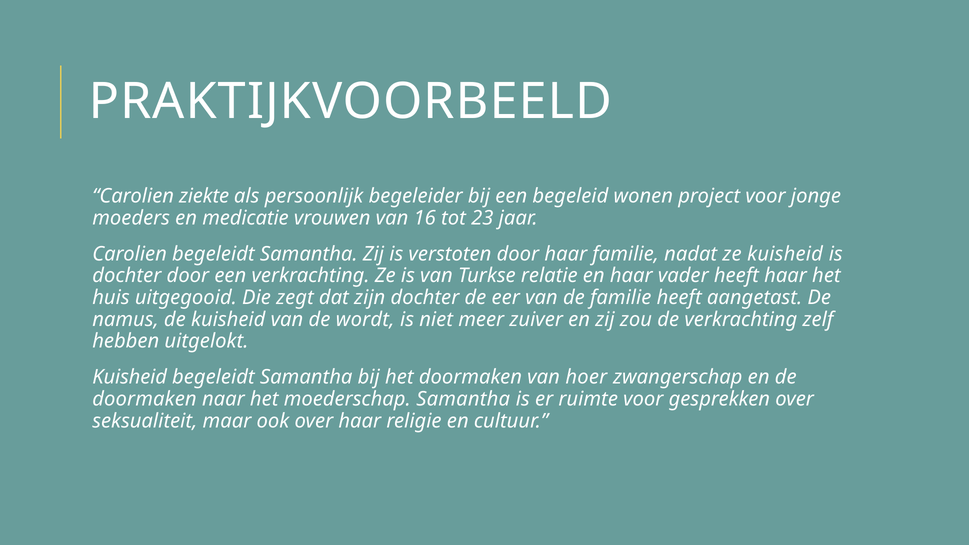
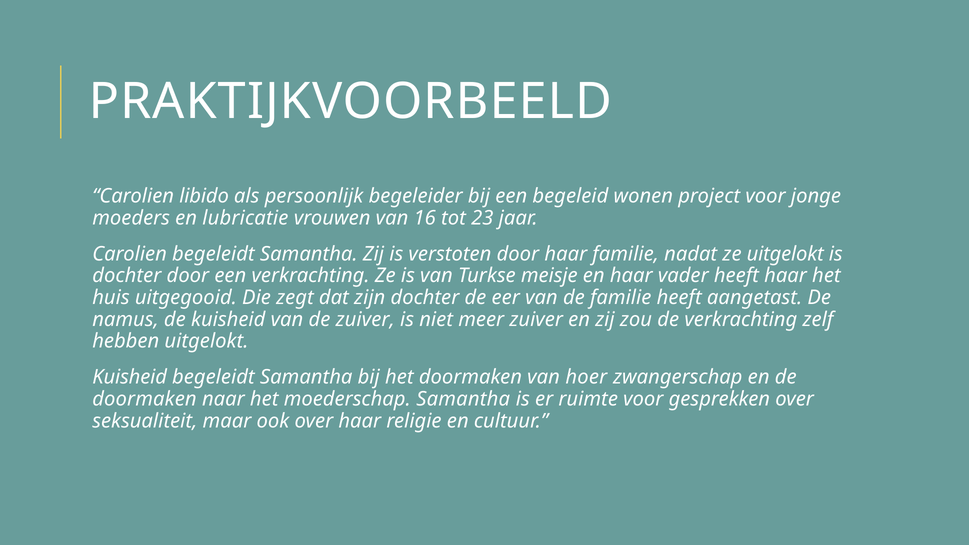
ziekte: ziekte -> libido
medicatie: medicatie -> lubricatie
ze kuisheid: kuisheid -> uitgelokt
relatie: relatie -> meisje
de wordt: wordt -> zuiver
